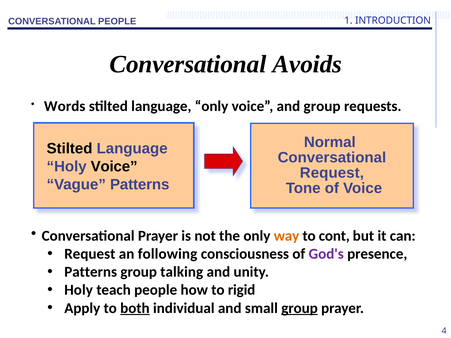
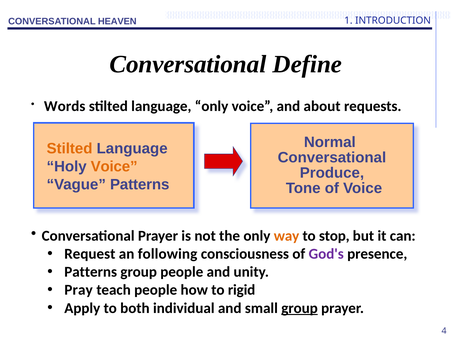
CONVERSATIONAL PEOPLE: PEOPLE -> HEAVEN
Avoids: Avoids -> Define
and group: group -> about
Stilted at (70, 149) colour: black -> orange
Voice at (114, 167) colour: black -> orange
Request at (332, 173): Request -> Produce
cont: cont -> stop
group talking: talking -> people
Holy at (79, 290): Holy -> Pray
both underline: present -> none
